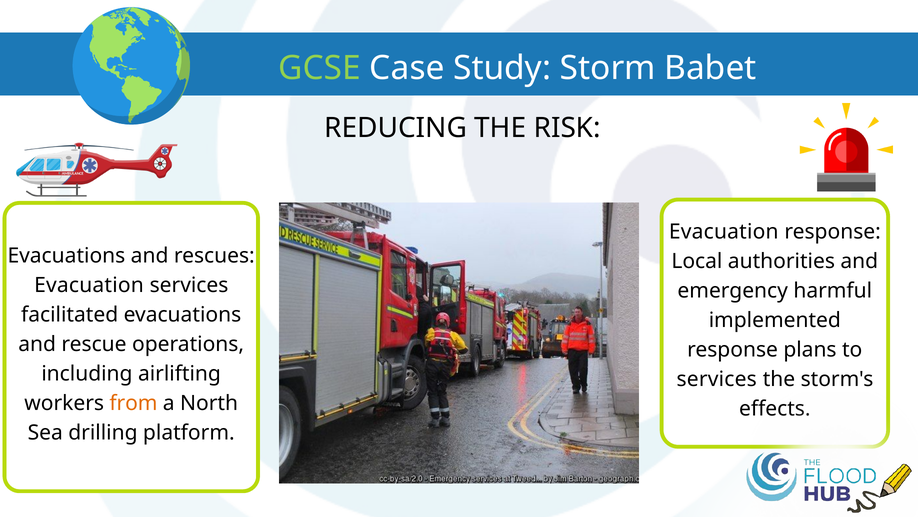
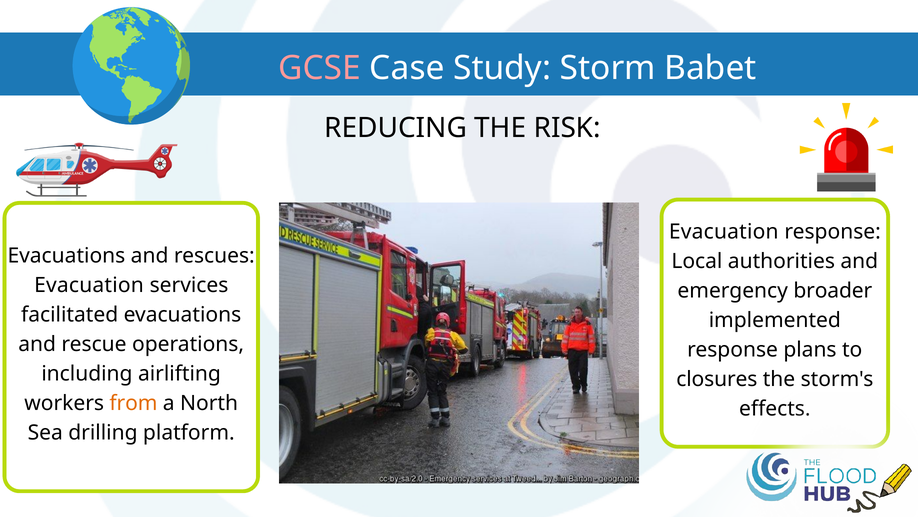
GCSE colour: light green -> pink
harmful: harmful -> broader
services at (717, 379): services -> closures
